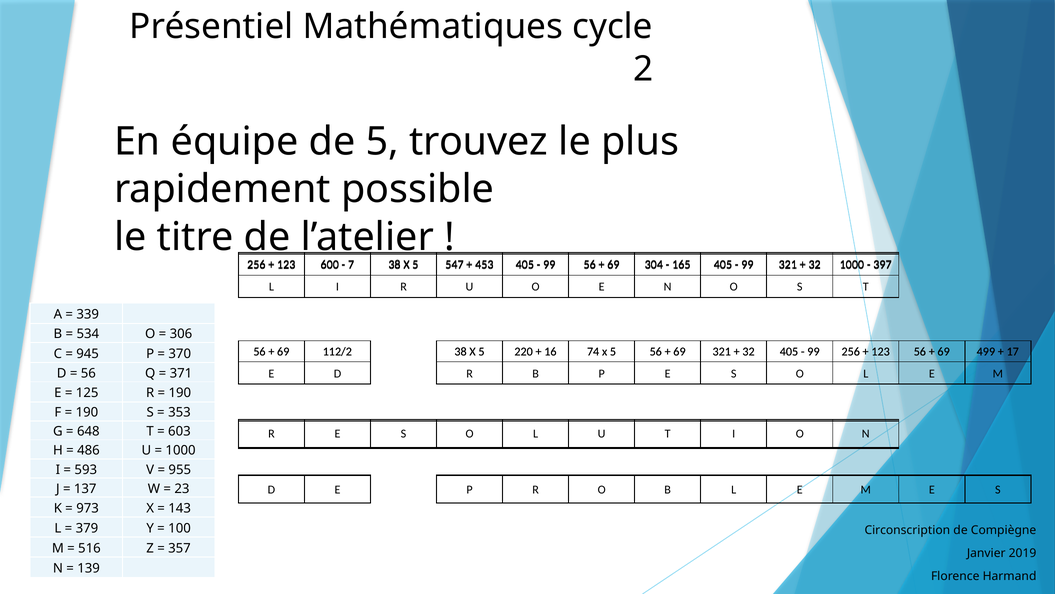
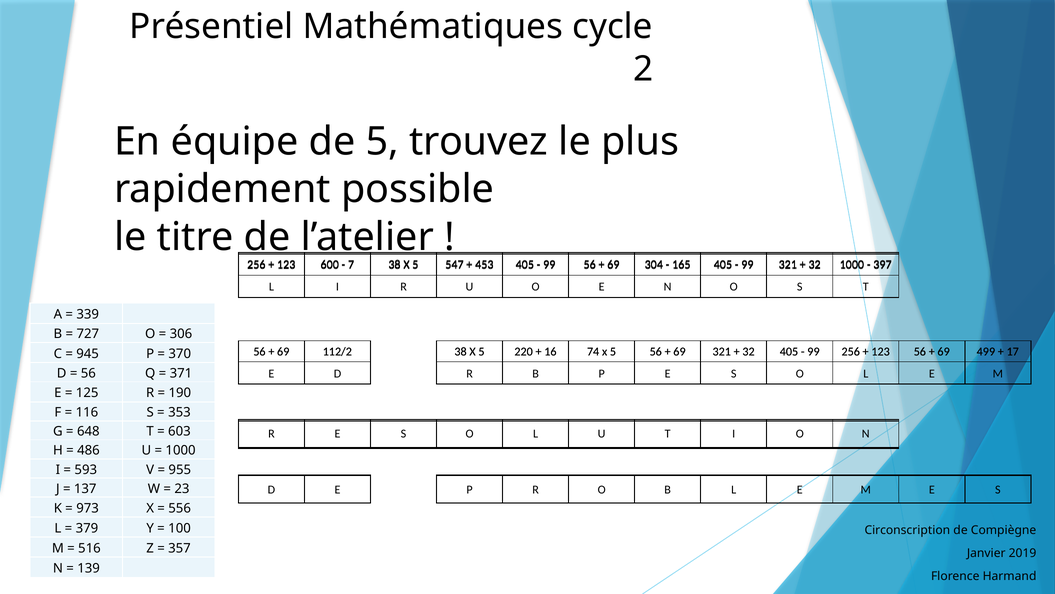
534: 534 -> 727
190 at (87, 412): 190 -> 116
143: 143 -> 556
